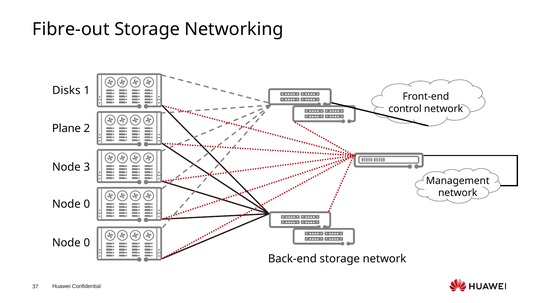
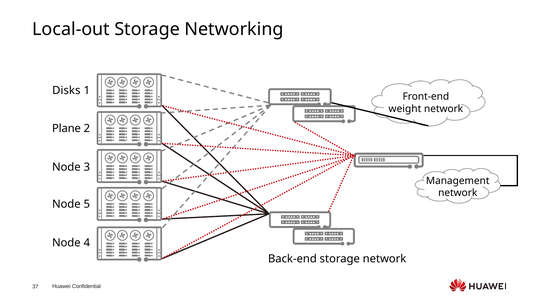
Fibre-out: Fibre-out -> Local-out
control: control -> weight
0 at (87, 204): 0 -> 5
0 at (87, 242): 0 -> 4
